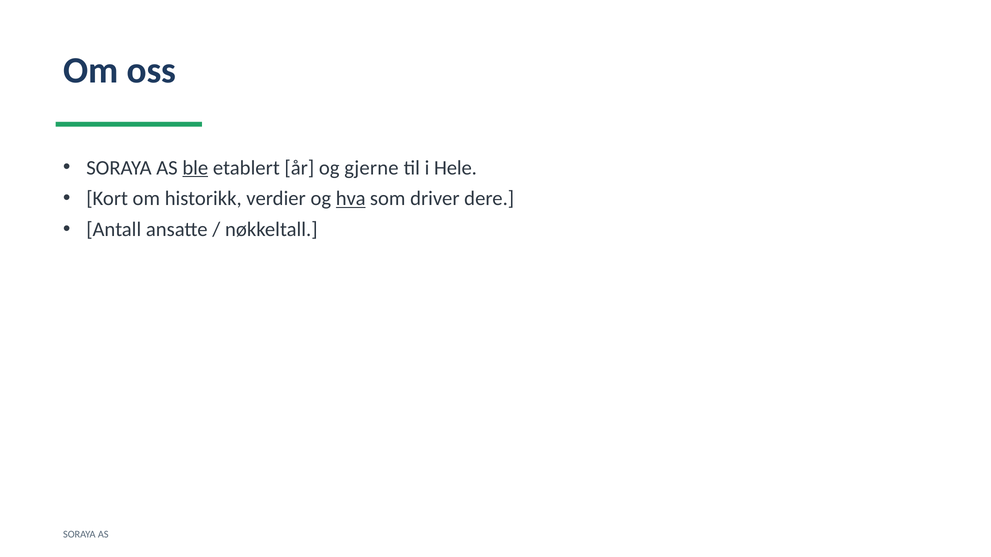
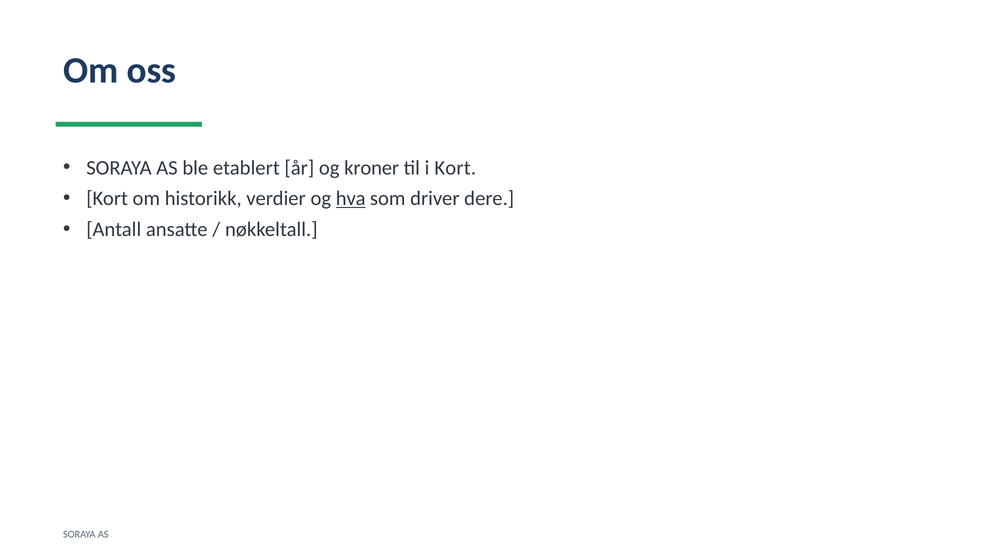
ble underline: present -> none
gjerne: gjerne -> kroner
i Hele: Hele -> Kort
